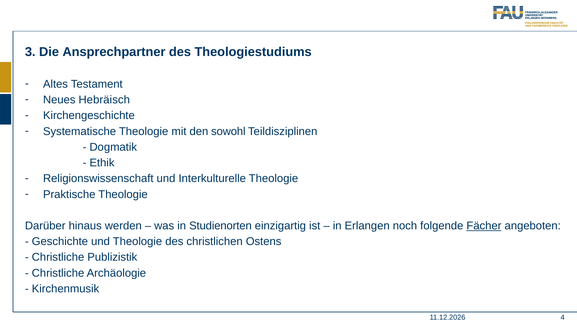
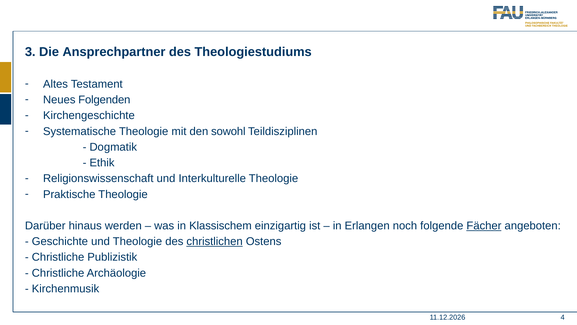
Hebräisch: Hebräisch -> Folgenden
Studienorten: Studienorten -> Klassischem
christlichen underline: none -> present
